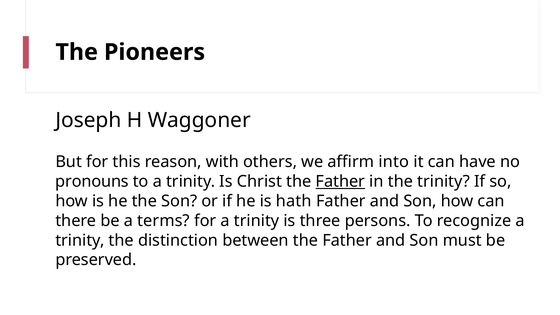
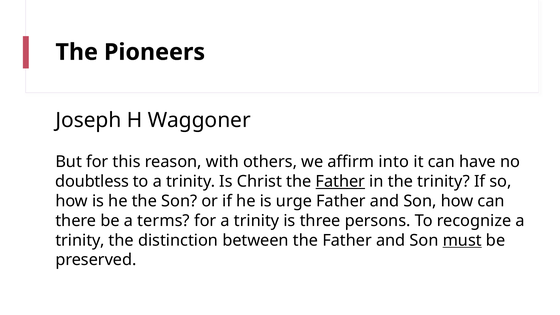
pronouns: pronouns -> doubtless
hath: hath -> urge
must underline: none -> present
